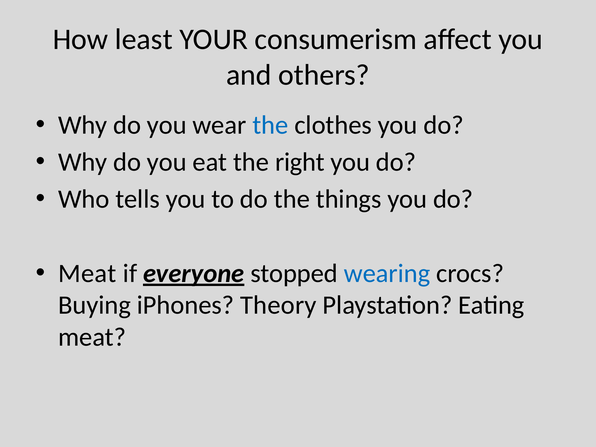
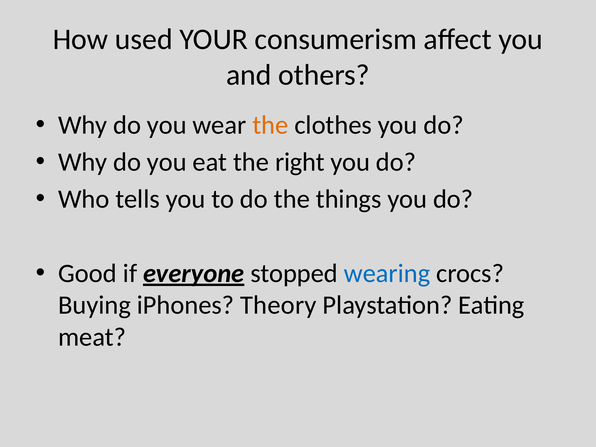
least: least -> used
the at (270, 125) colour: blue -> orange
Meat at (87, 273): Meat -> Good
